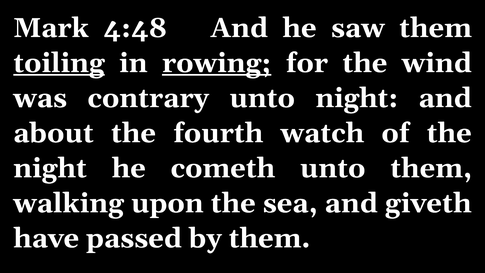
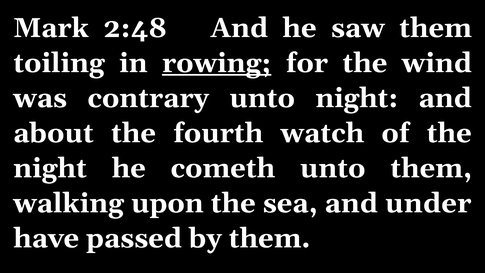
4:48: 4:48 -> 2:48
toiling underline: present -> none
giveth: giveth -> under
